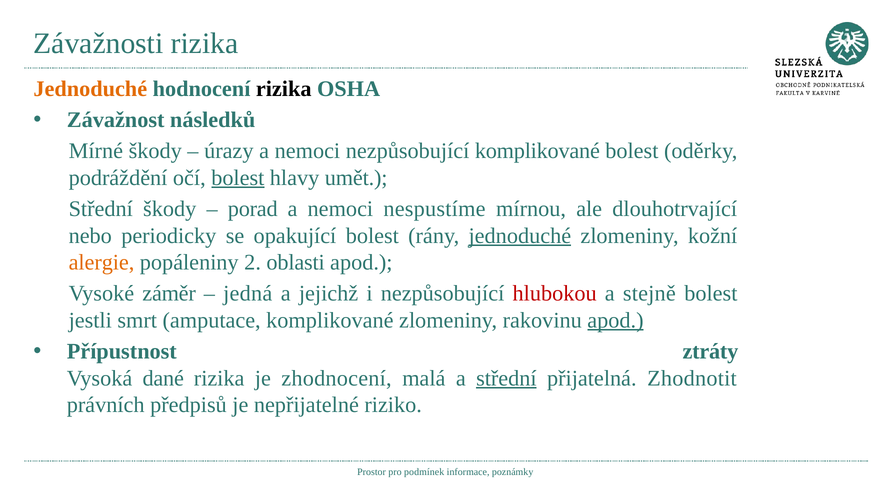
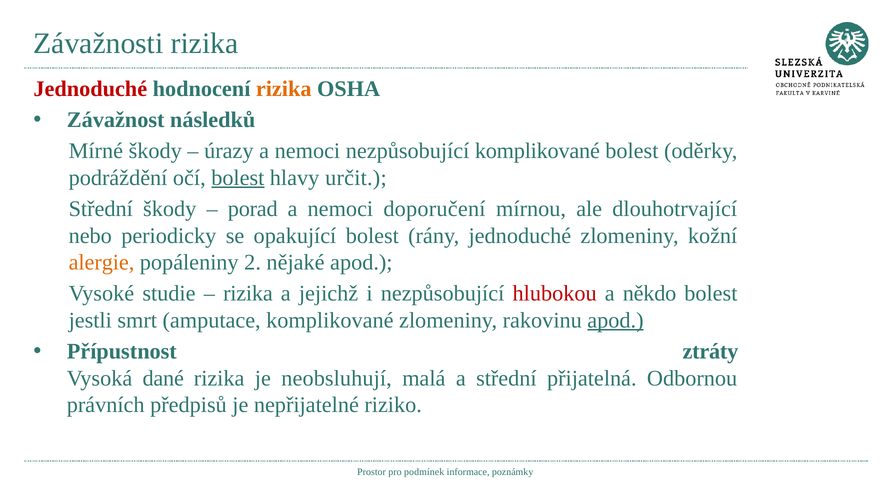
Jednoduché at (90, 89) colour: orange -> red
rizika at (284, 89) colour: black -> orange
umět: umět -> určit
nespustíme: nespustíme -> doporučení
jednoduché at (520, 236) underline: present -> none
oblasti: oblasti -> nějaké
záměr: záměr -> studie
jedná at (248, 294): jedná -> rizika
stejně: stejně -> někdo
zhodnocení: zhodnocení -> neobsluhují
střední at (506, 378) underline: present -> none
Zhodnotit: Zhodnotit -> Odbornou
